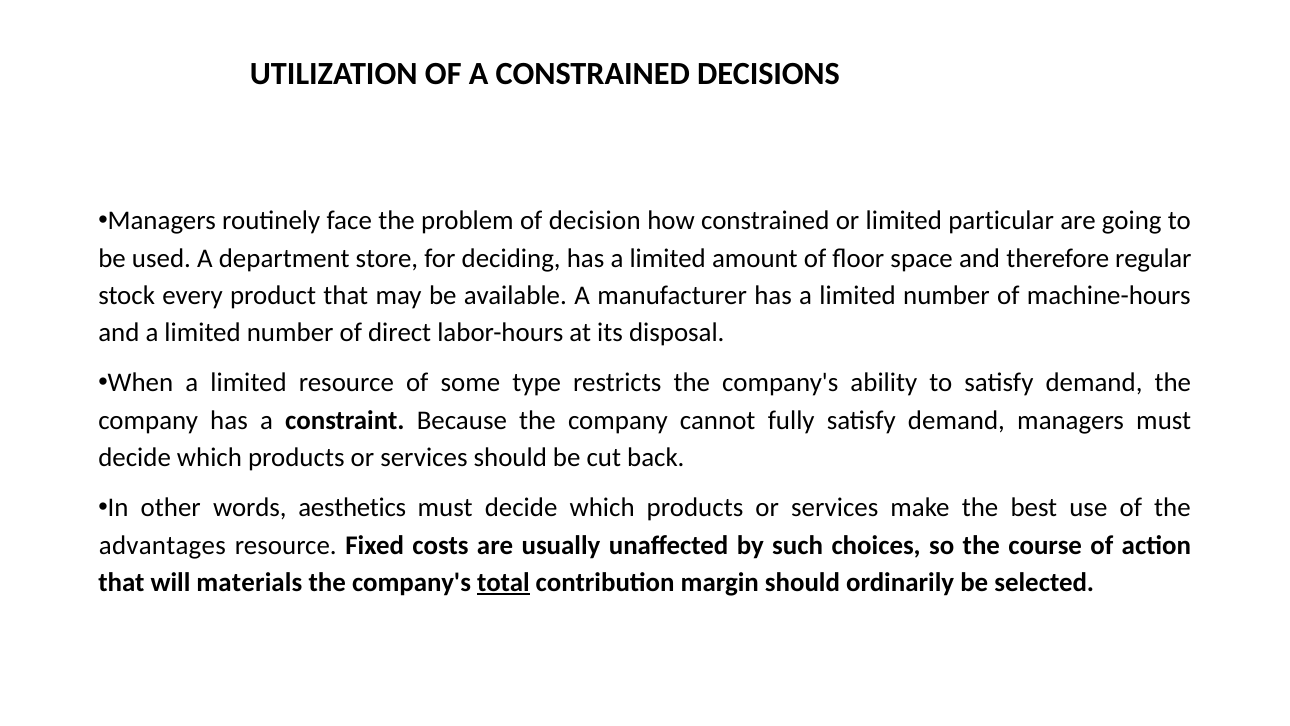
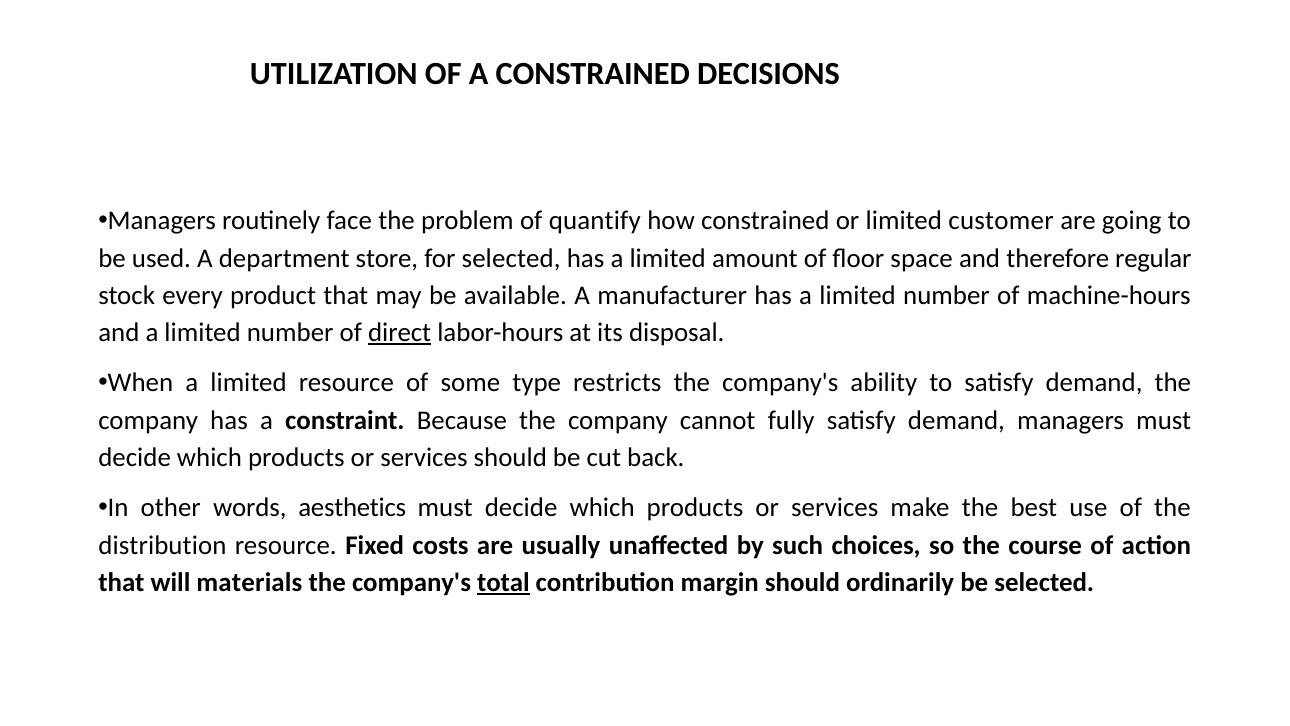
decision: decision -> quantify
particular: particular -> customer
for deciding: deciding -> selected
direct underline: none -> present
advantages: advantages -> distribution
